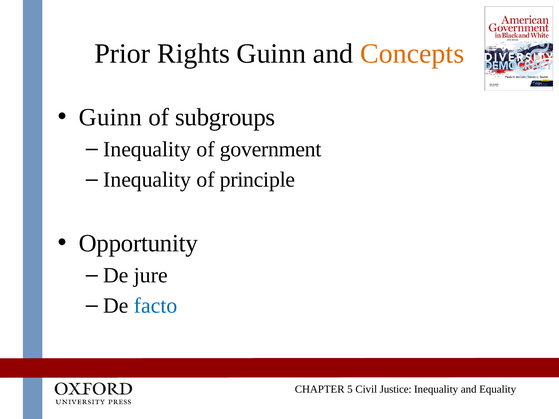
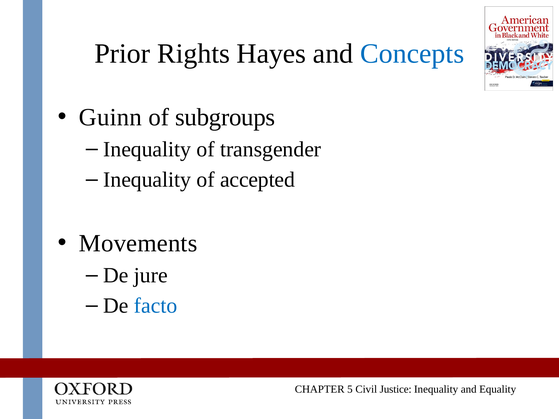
Rights Guinn: Guinn -> Hayes
Concepts colour: orange -> blue
government: government -> transgender
principle: principle -> accepted
Opportunity: Opportunity -> Movements
